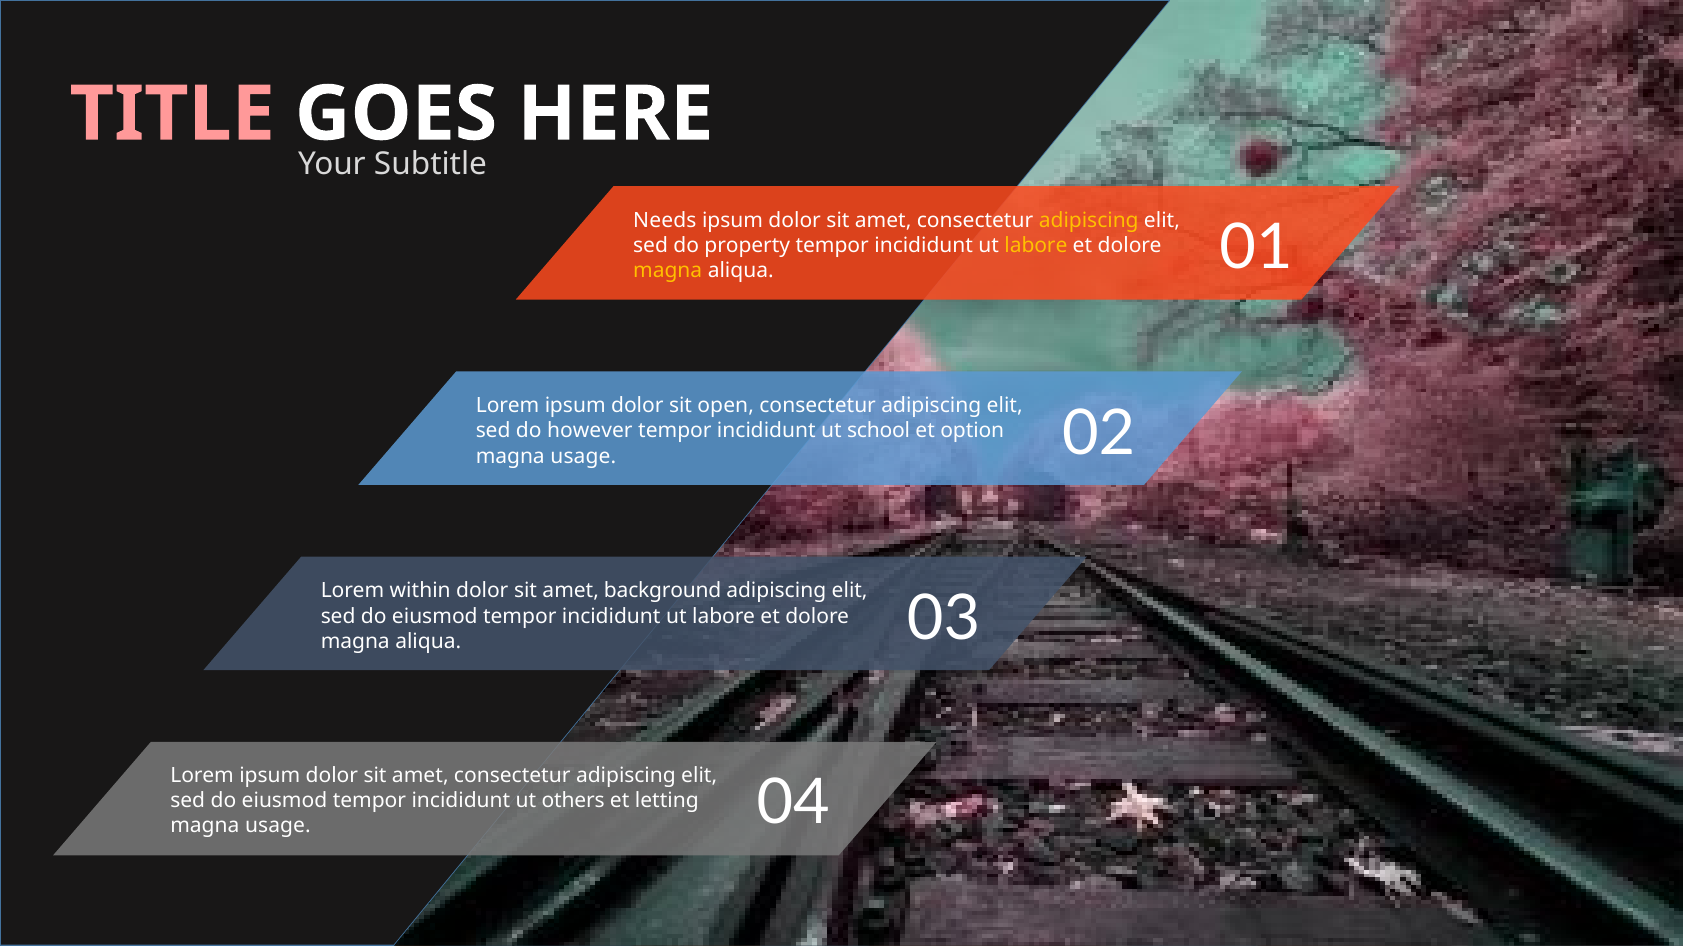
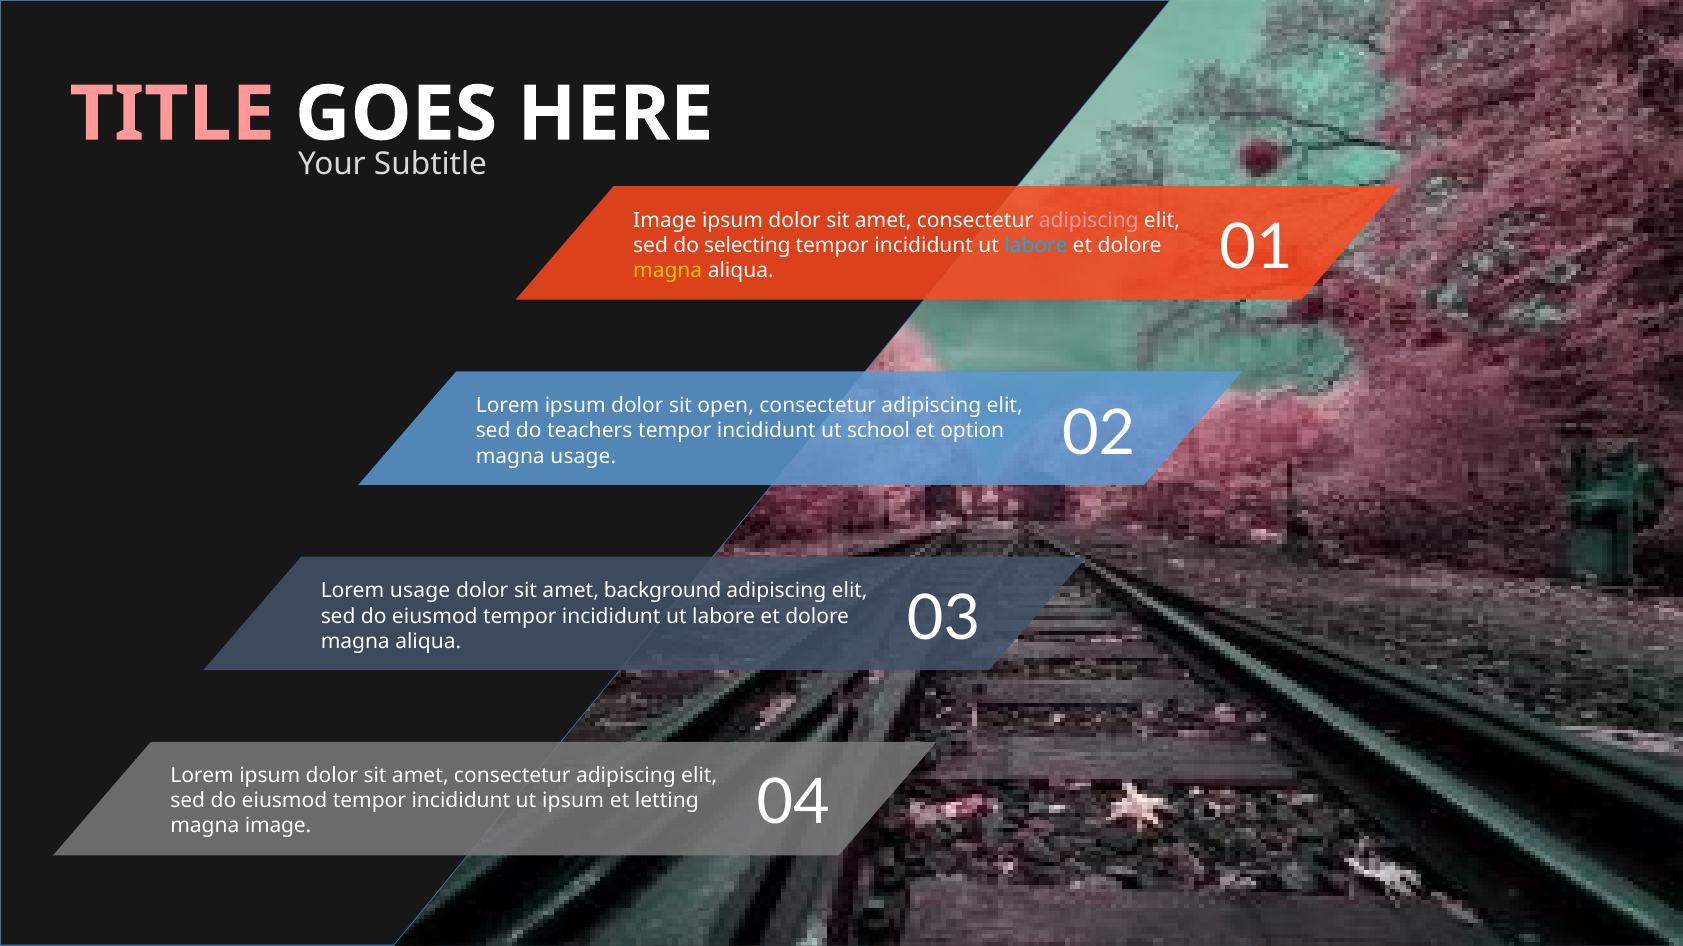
Needs at (665, 221): Needs -> Image
adipiscing at (1089, 221) colour: yellow -> pink
property: property -> selecting
labore at (1036, 246) colour: yellow -> light blue
however: however -> teachers
Lorem within: within -> usage
ut others: others -> ipsum
usage at (278, 827): usage -> image
